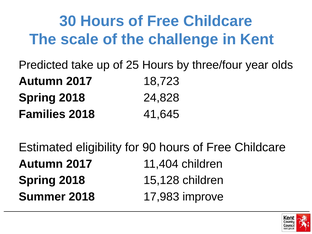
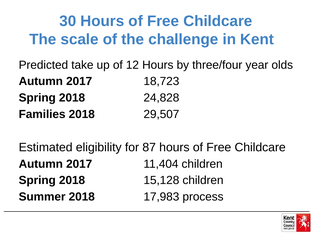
25: 25 -> 12
41,645: 41,645 -> 29,507
90: 90 -> 87
improve: improve -> process
